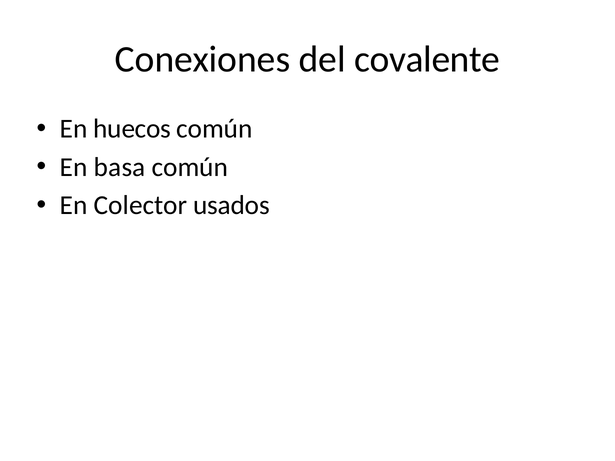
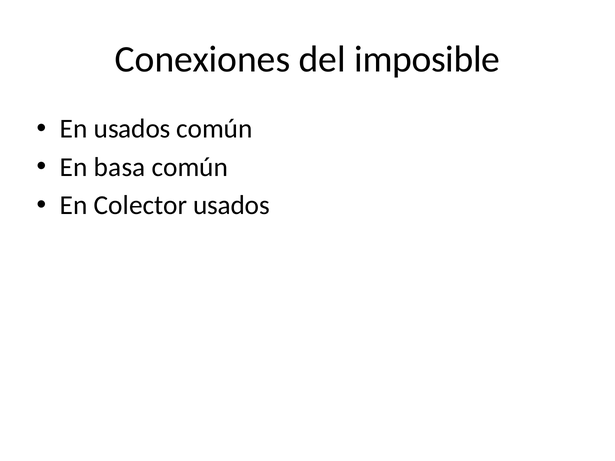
covalente: covalente -> imposible
En huecos: huecos -> usados
